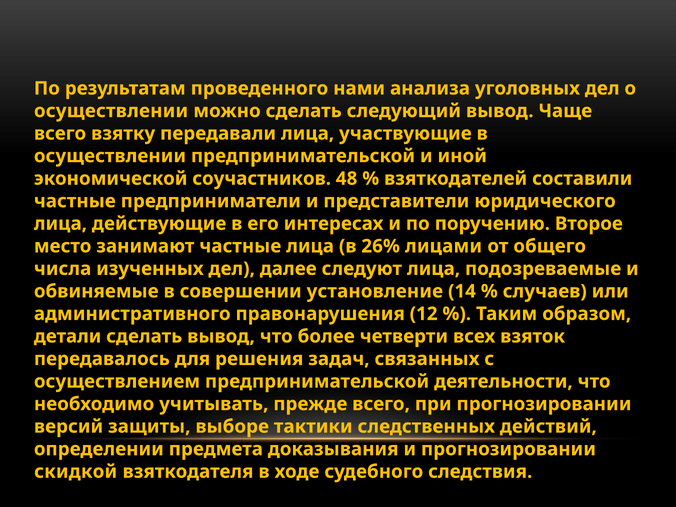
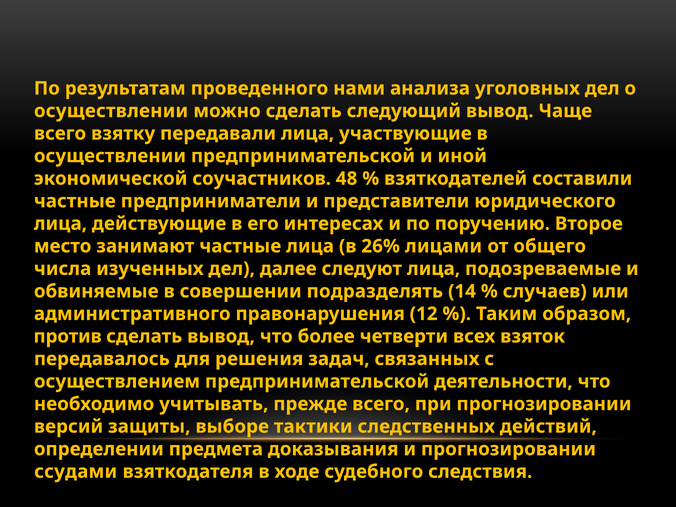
установление: установление -> подразделять
детали: детали -> против
скидкой: скидкой -> ссудами
